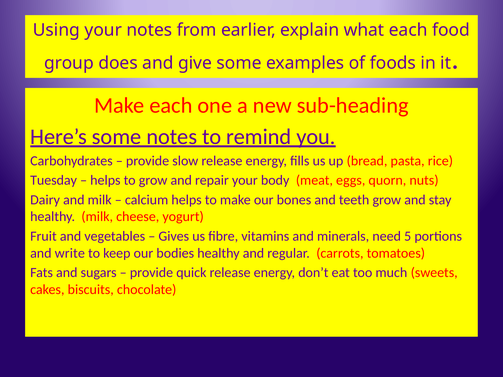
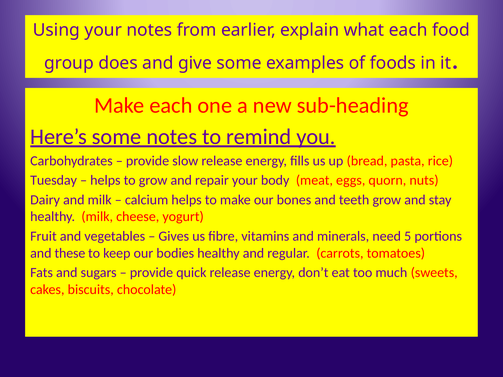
write: write -> these
